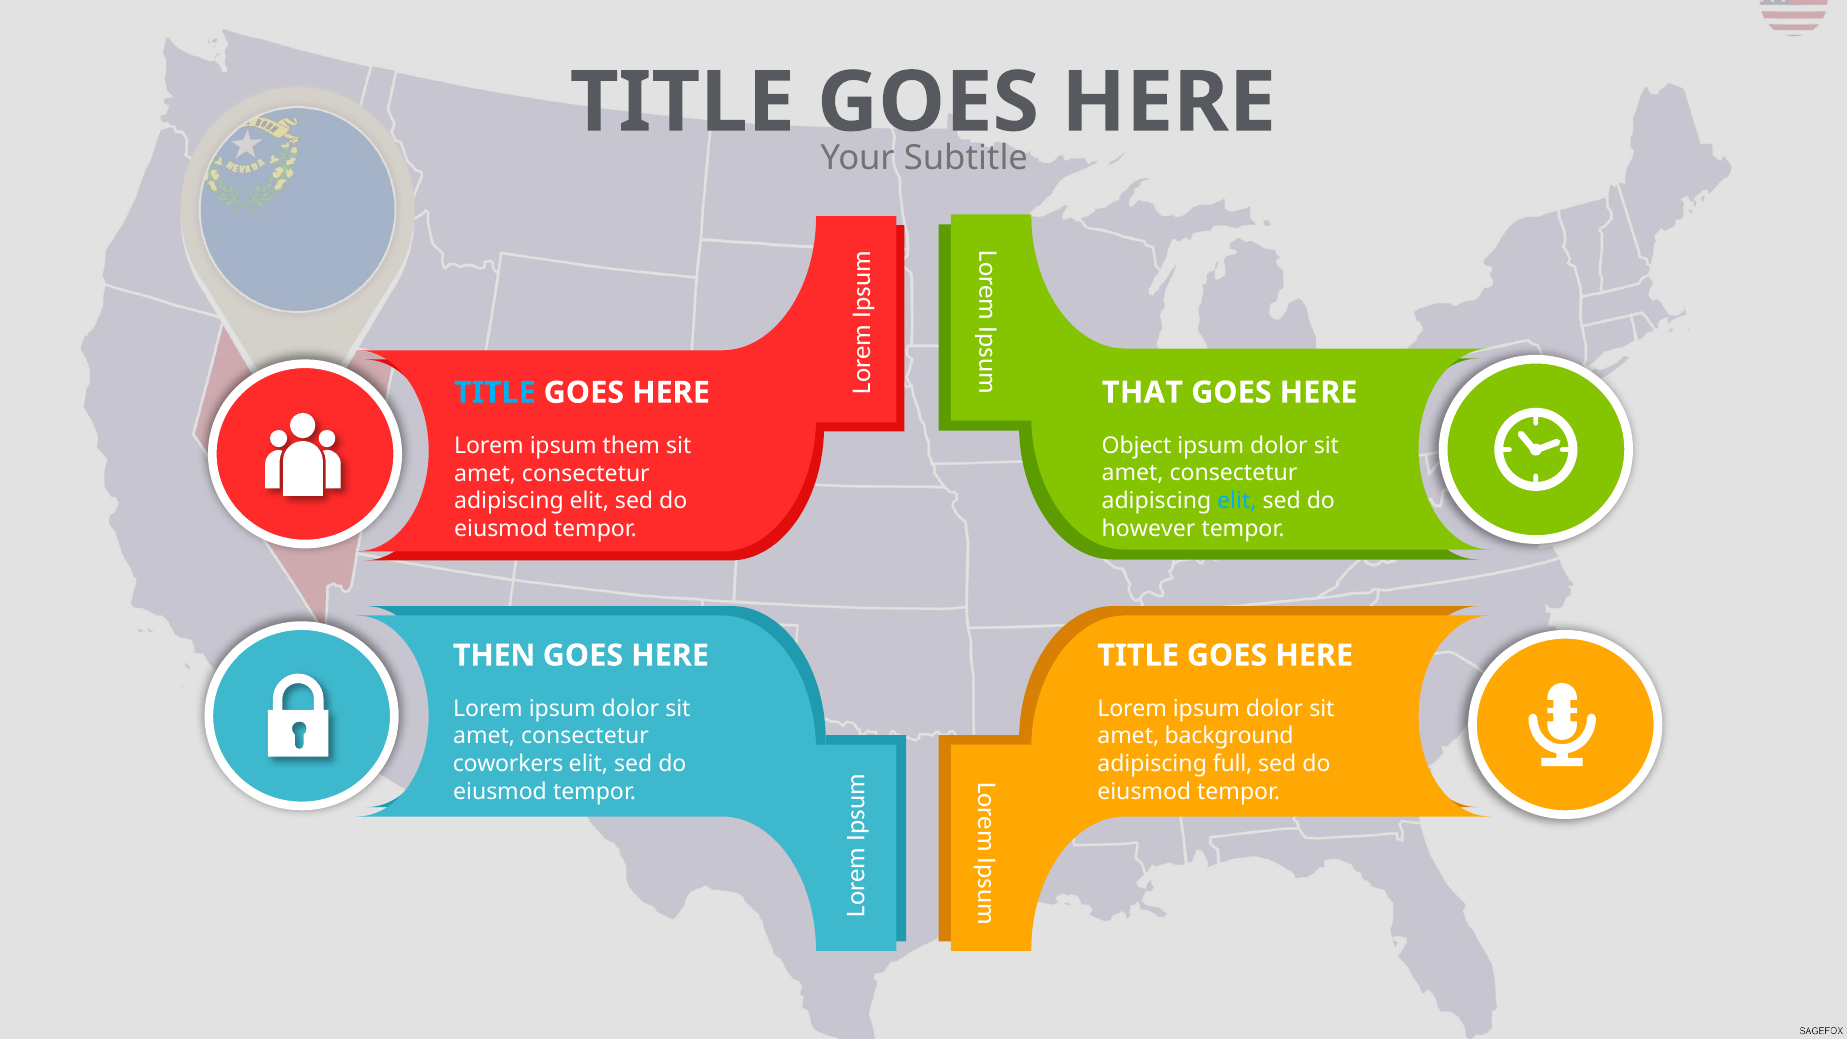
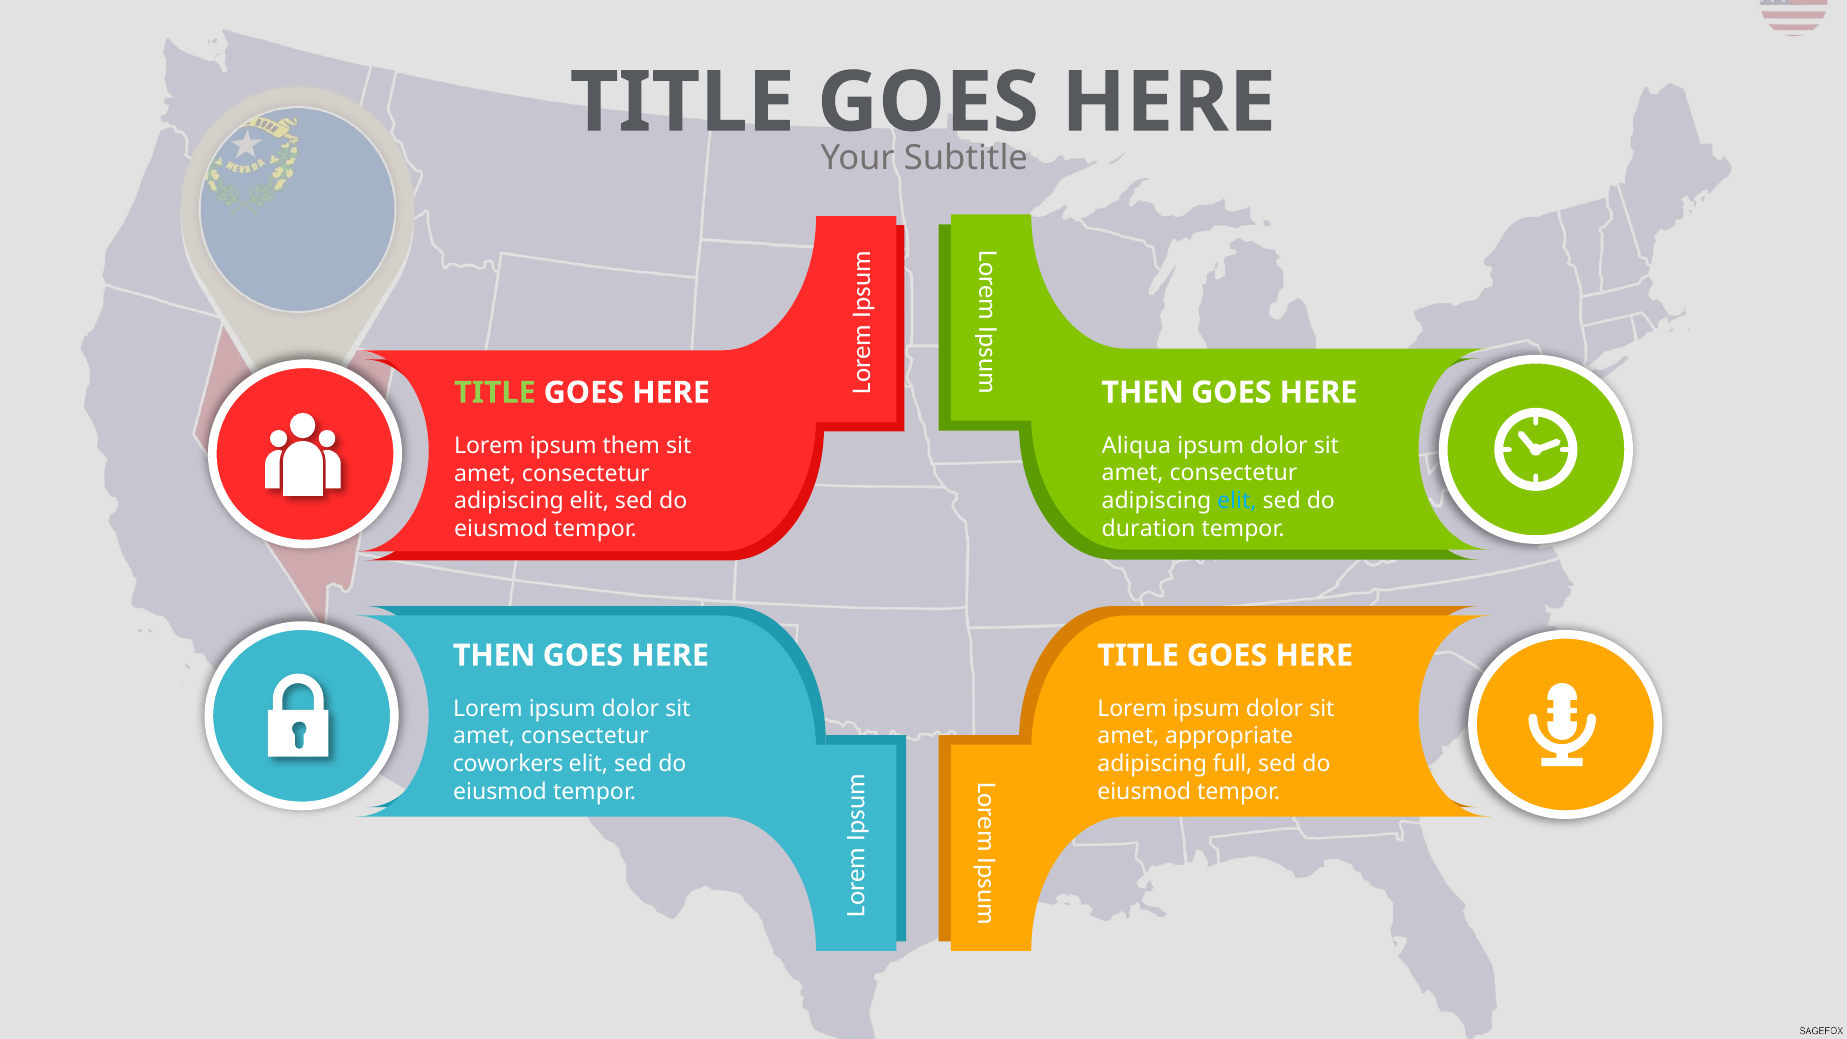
TITLE at (495, 393) colour: light blue -> light green
THAT at (1142, 392): THAT -> THEN
Object: Object -> Aliqua
however: however -> duration
background: background -> appropriate
